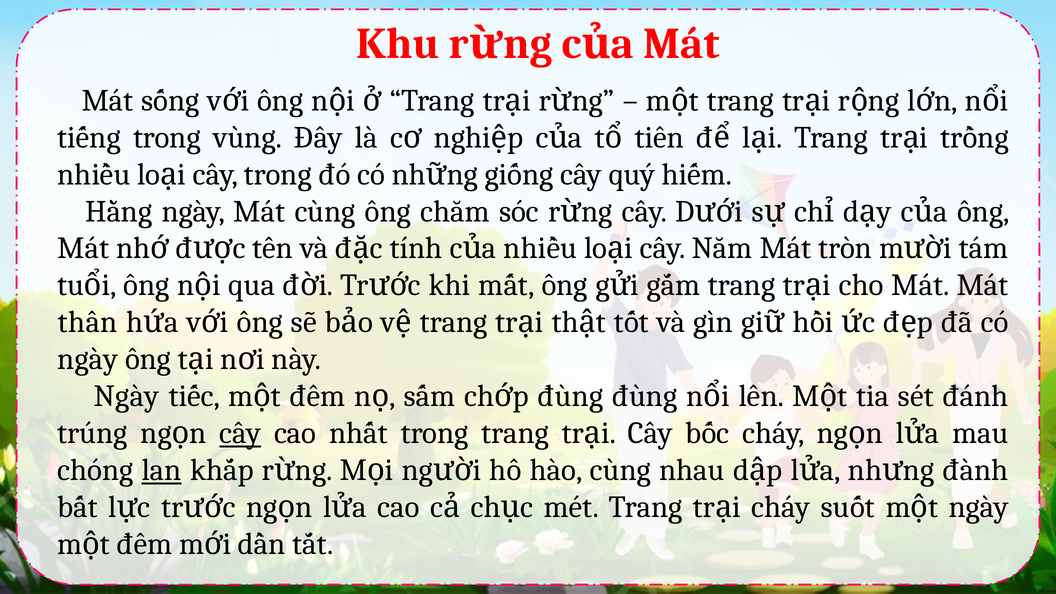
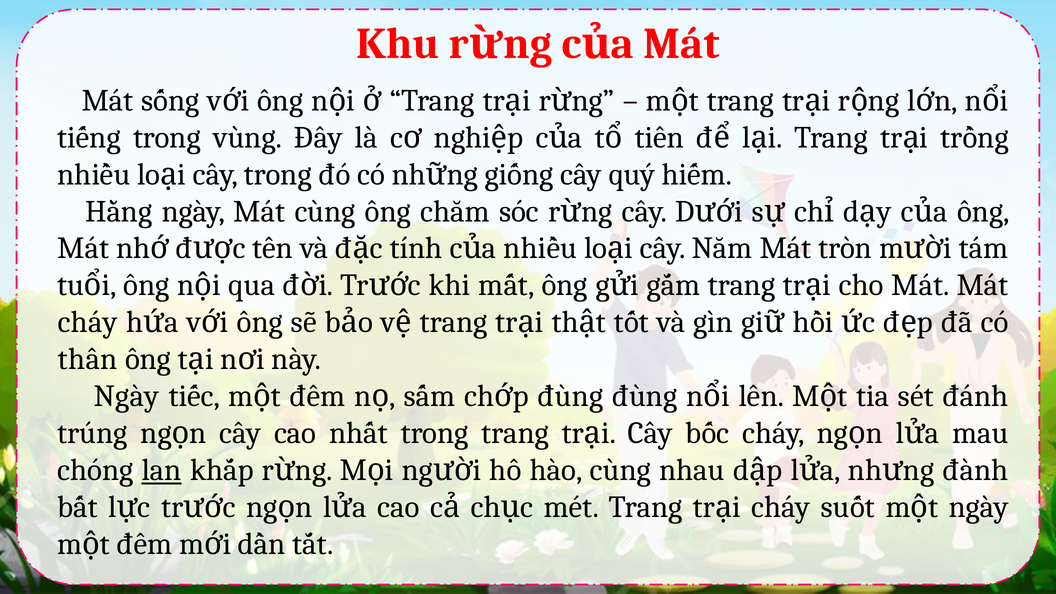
thân at (88, 322): thân -> cháy
ngày at (88, 359): ngày -> thân
cây at (240, 433) underline: present -> none
